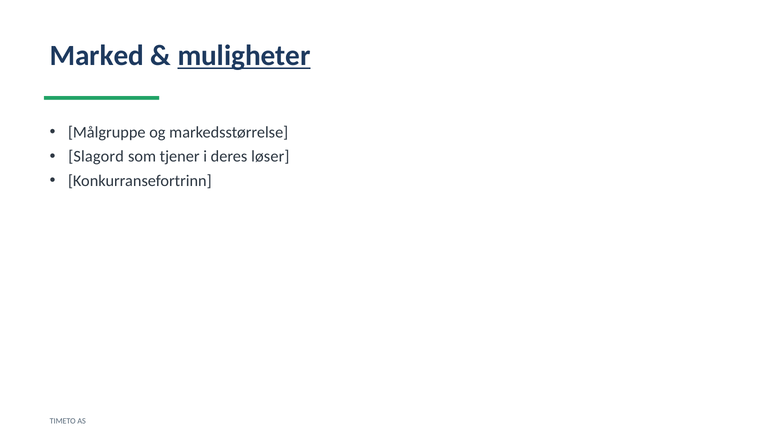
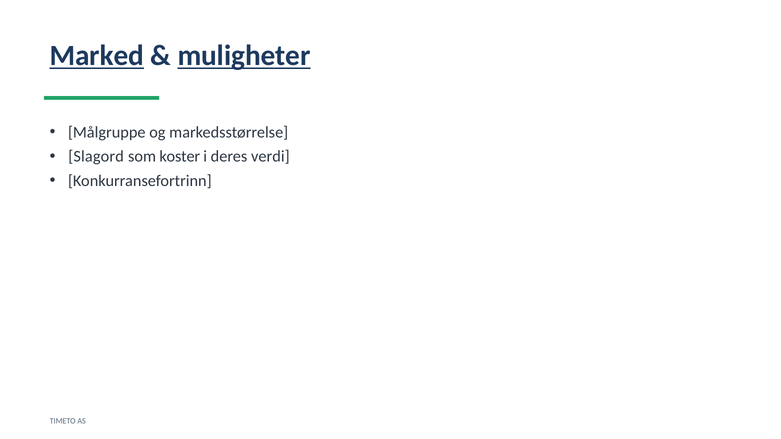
Marked underline: none -> present
tjener: tjener -> koster
løser: løser -> verdi
